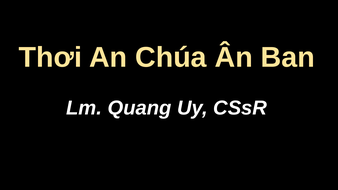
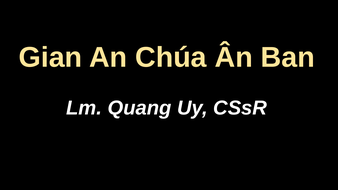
Thơi: Thơi -> Gian
